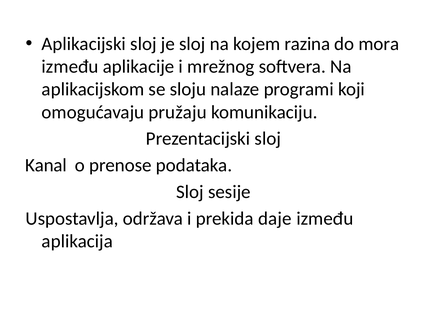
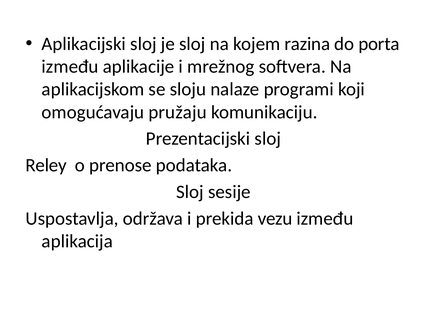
mora: mora -> porta
Kanal: Kanal -> Reley
daje: daje -> vezu
